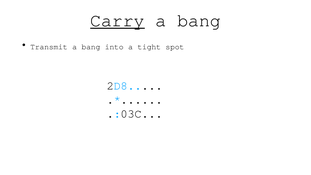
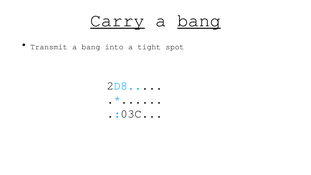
bang at (199, 20) underline: none -> present
